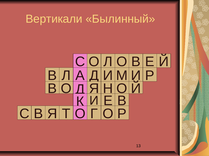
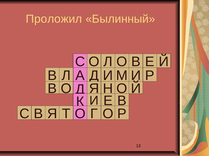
Вертикали: Вертикали -> Проложил
